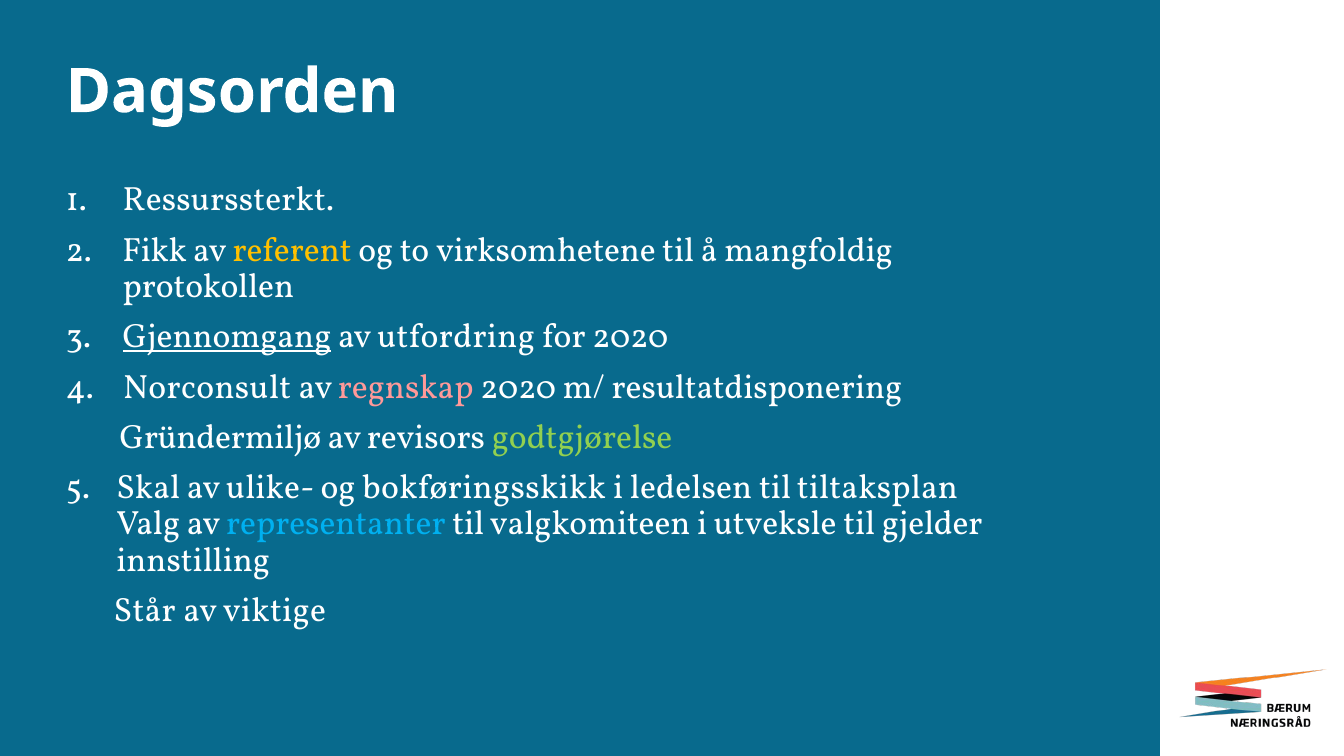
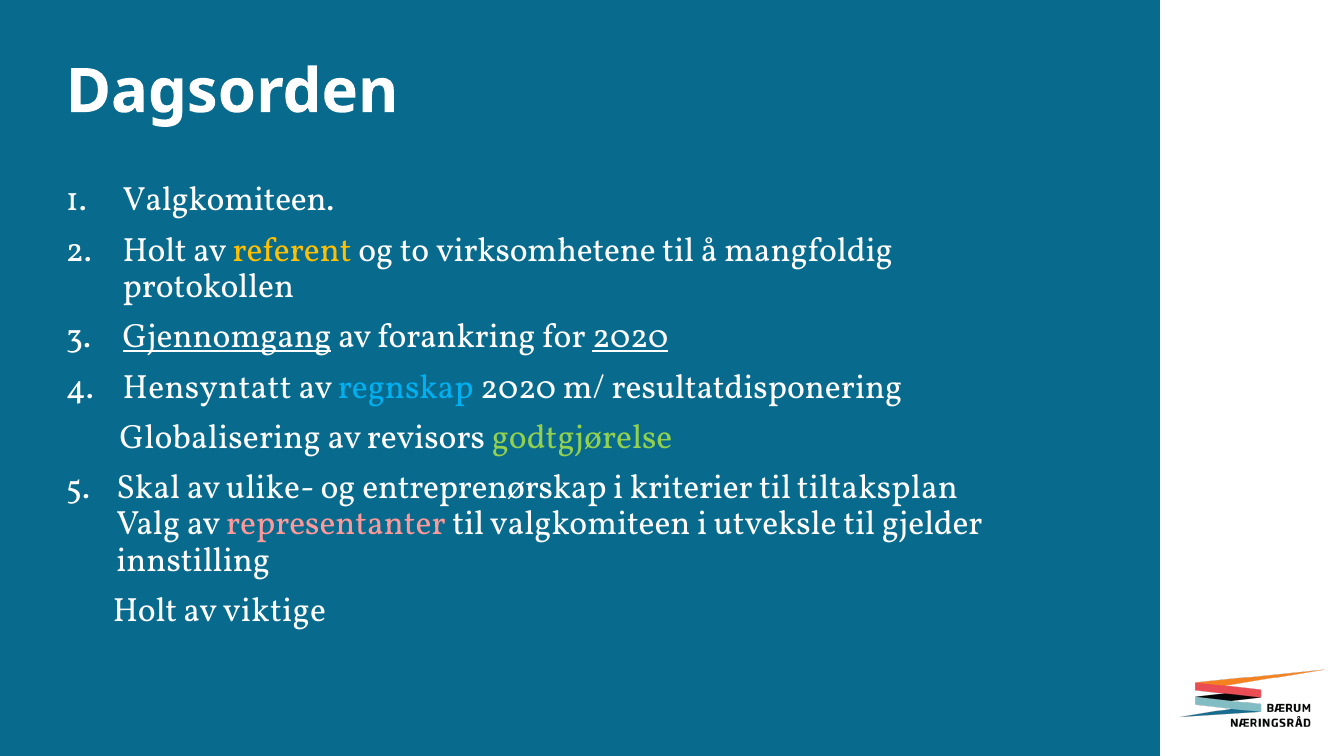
Ressurssterkt at (228, 200): Ressurssterkt -> Valgkomiteen
Fikk at (155, 250): Fikk -> Holt
utfordring: utfordring -> forankring
2020 at (630, 337) underline: none -> present
Norconsult: Norconsult -> Hensyntatt
regnskap colour: pink -> light blue
Gründermiljø: Gründermiljø -> Globalisering
bokføringsskikk: bokføringsskikk -> entreprenørskap
ledelsen: ledelsen -> kriterier
representanter colour: light blue -> pink
Står at (145, 610): Står -> Holt
